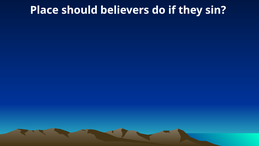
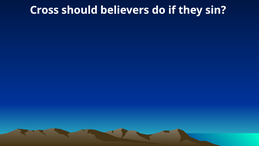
Place: Place -> Cross
